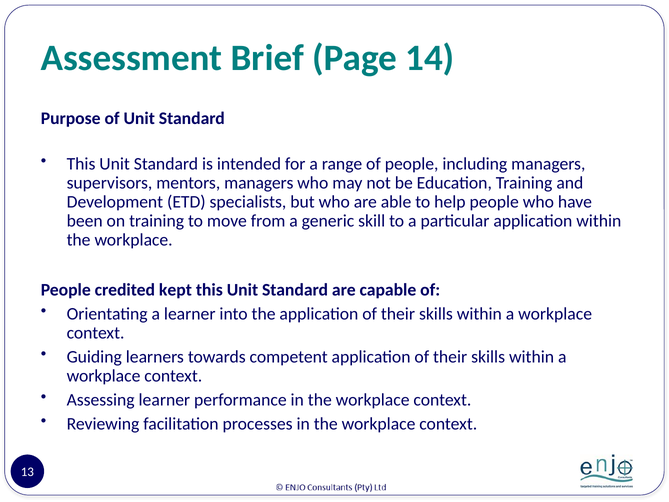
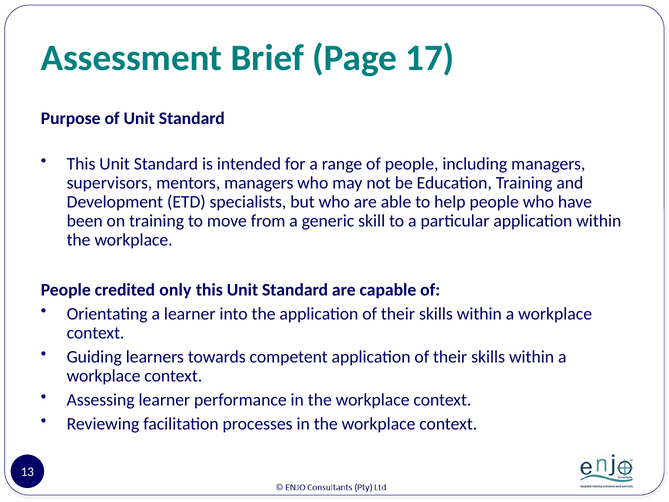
14: 14 -> 17
kept: kept -> only
